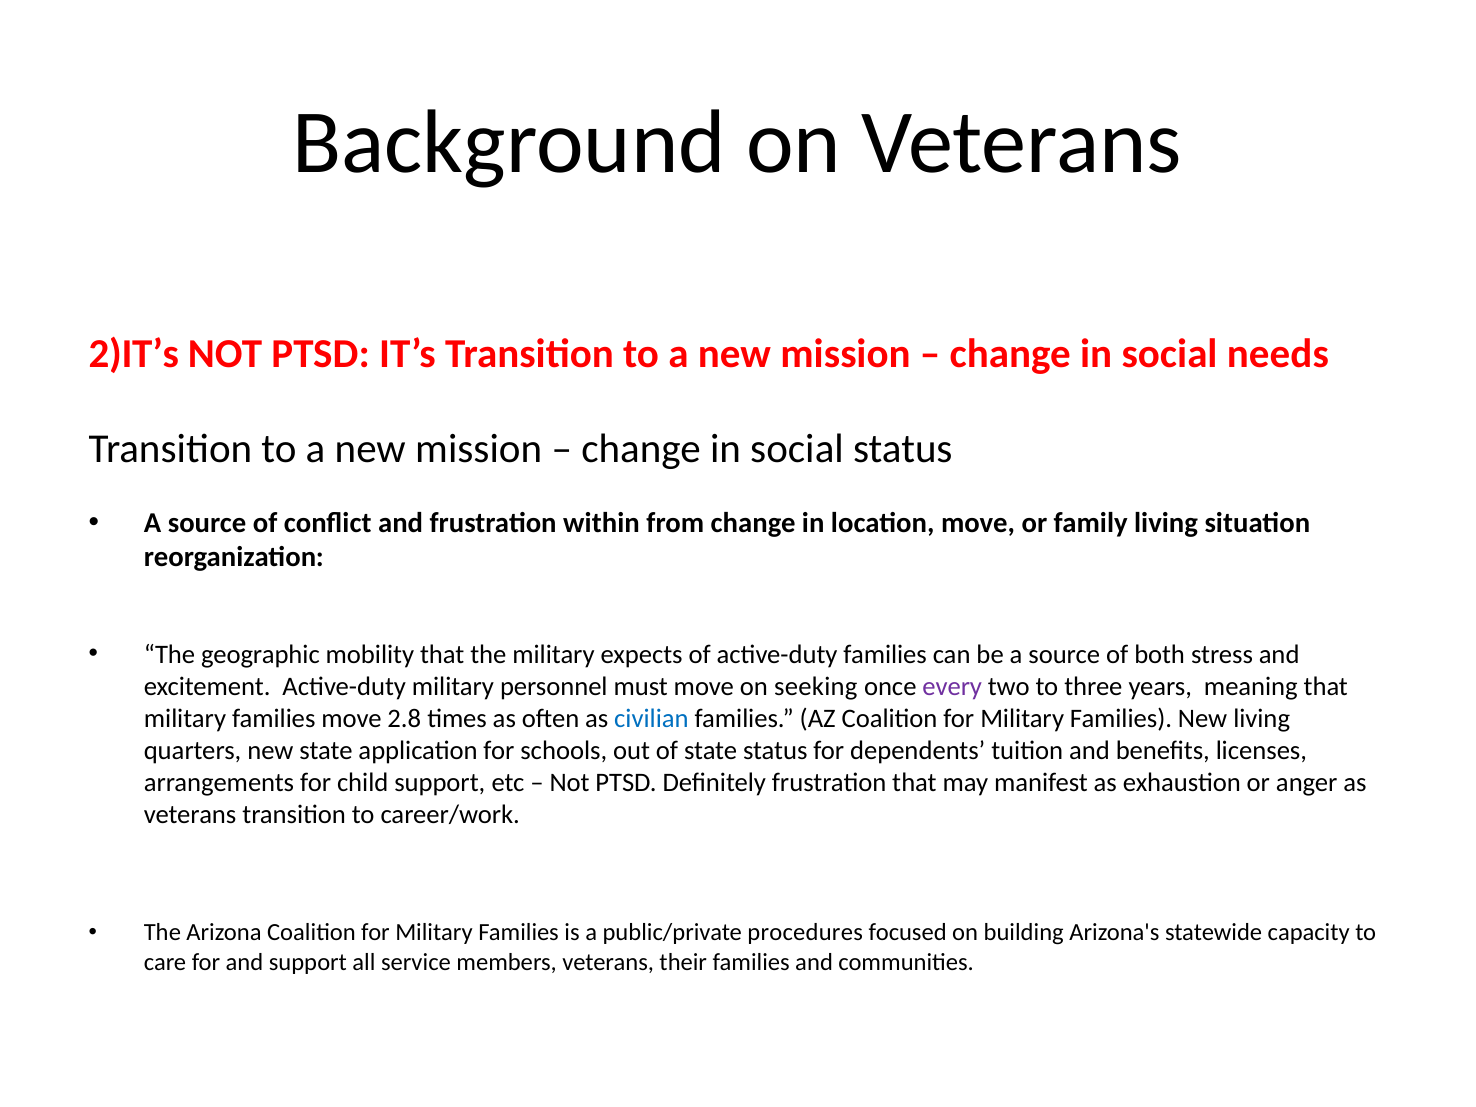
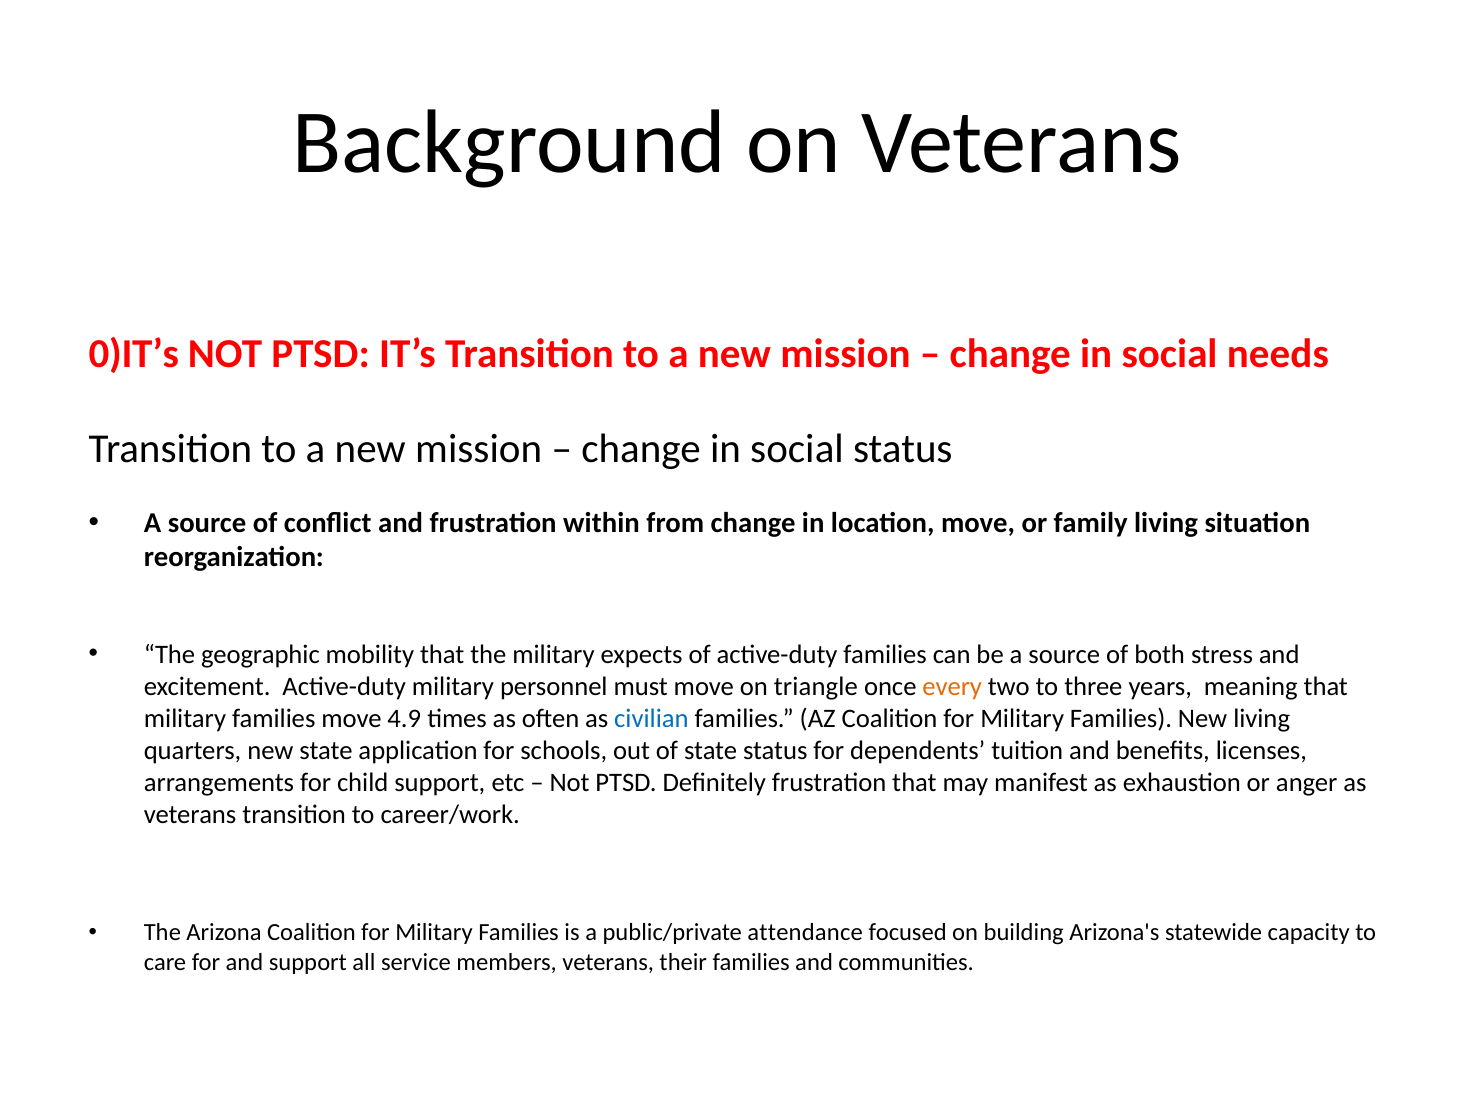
2)IT’s: 2)IT’s -> 0)IT’s
seeking: seeking -> triangle
every colour: purple -> orange
2.8: 2.8 -> 4.9
procedures: procedures -> attendance
